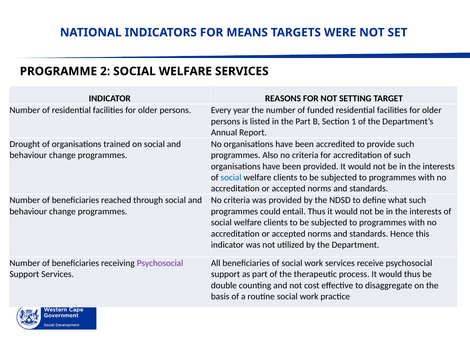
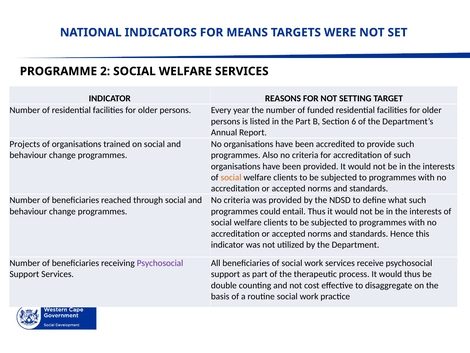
1: 1 -> 6
Drought: Drought -> Projects
social at (231, 177) colour: blue -> orange
